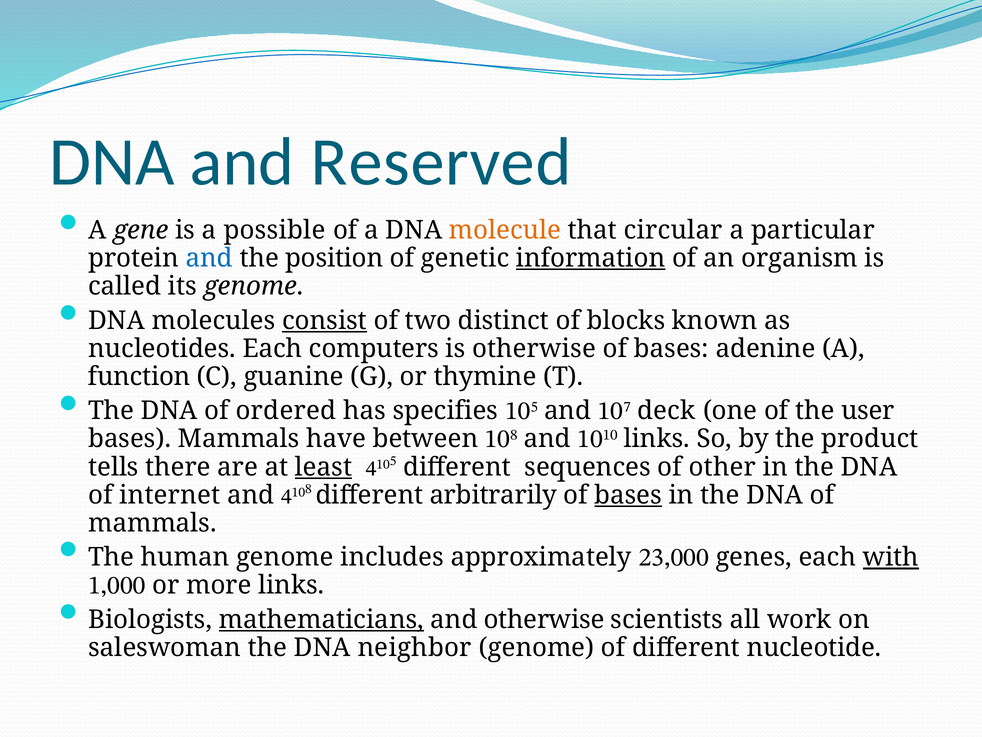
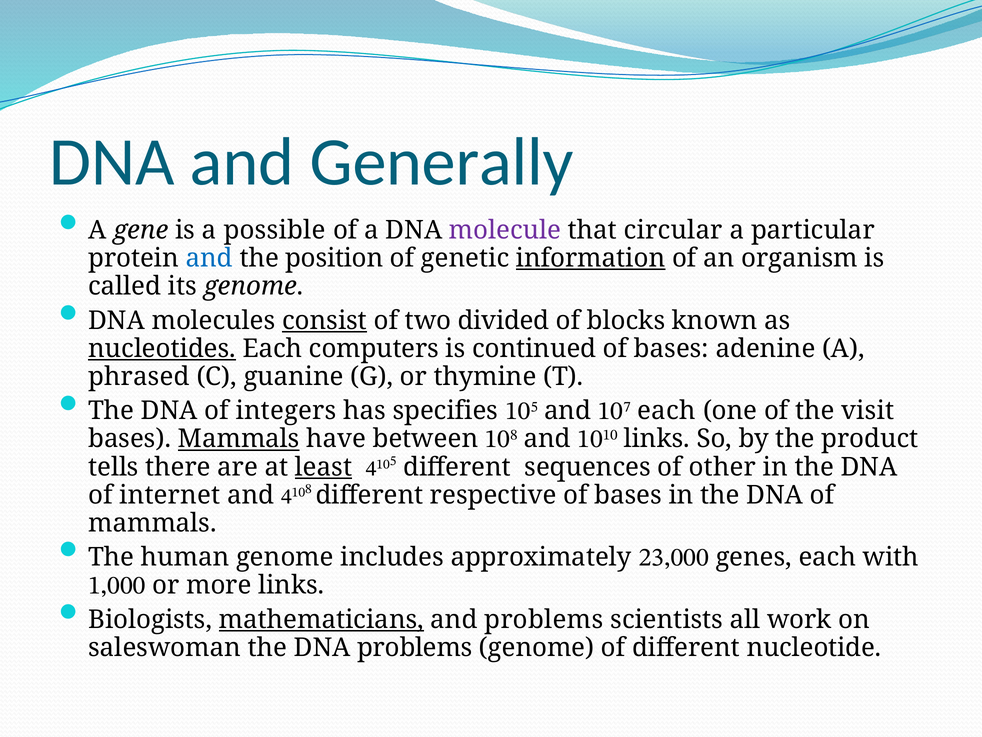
Reserved: Reserved -> Generally
molecule colour: orange -> purple
distinct: distinct -> divided
nucleotides underline: none -> present
is otherwise: otherwise -> continued
function: function -> phrased
ordered: ordered -> integers
deck at (666, 411): deck -> each
user: user -> visit
Mammals at (239, 439) underline: none -> present
arbitrarily: arbitrarily -> respective
bases at (628, 495) underline: present -> none
with underline: present -> none
and otherwise: otherwise -> problems
DNA neighbor: neighbor -> problems
